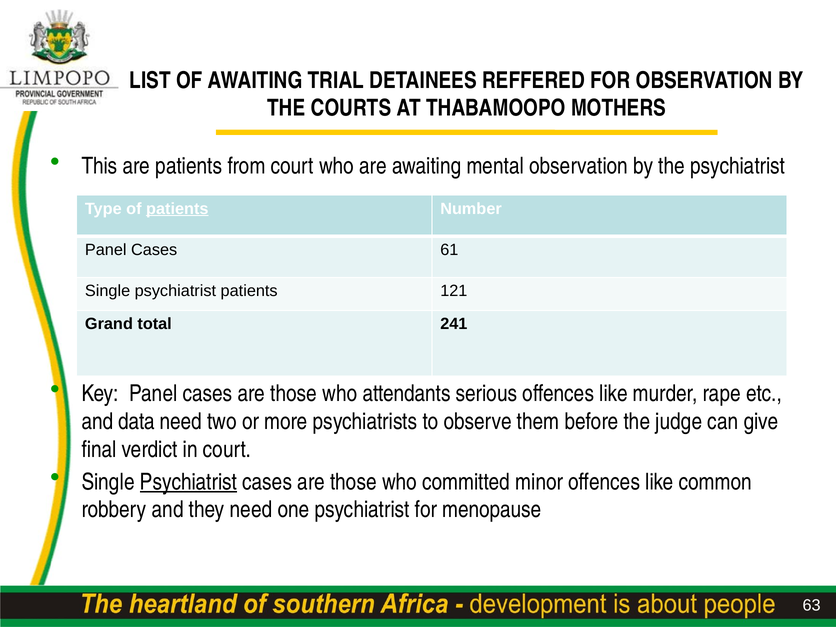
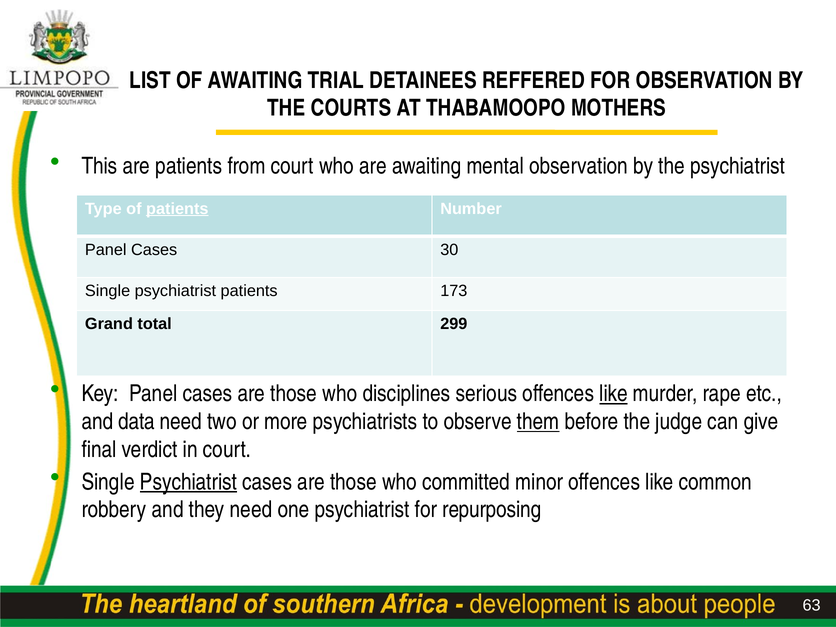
61: 61 -> 30
121: 121 -> 173
241: 241 -> 299
attendants: attendants -> disciplines
like at (614, 394) underline: none -> present
them underline: none -> present
menopause: menopause -> repurposing
